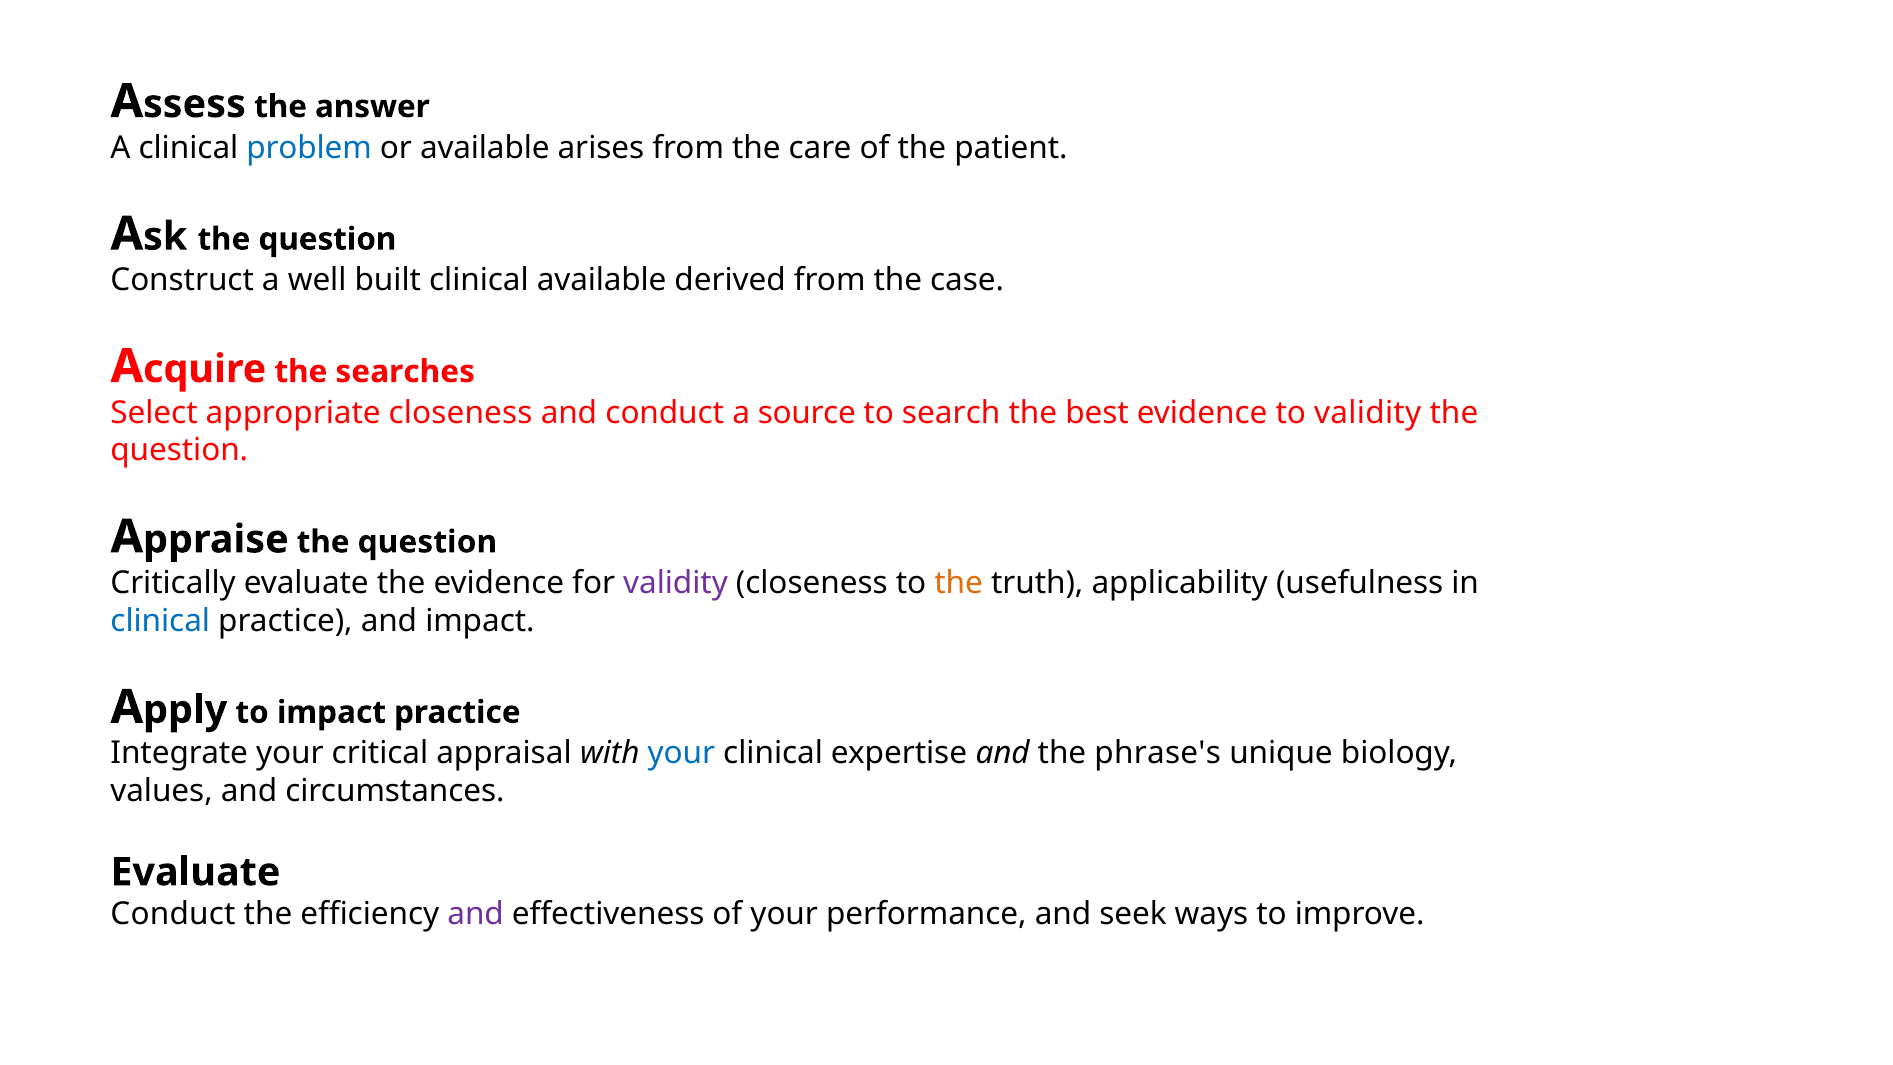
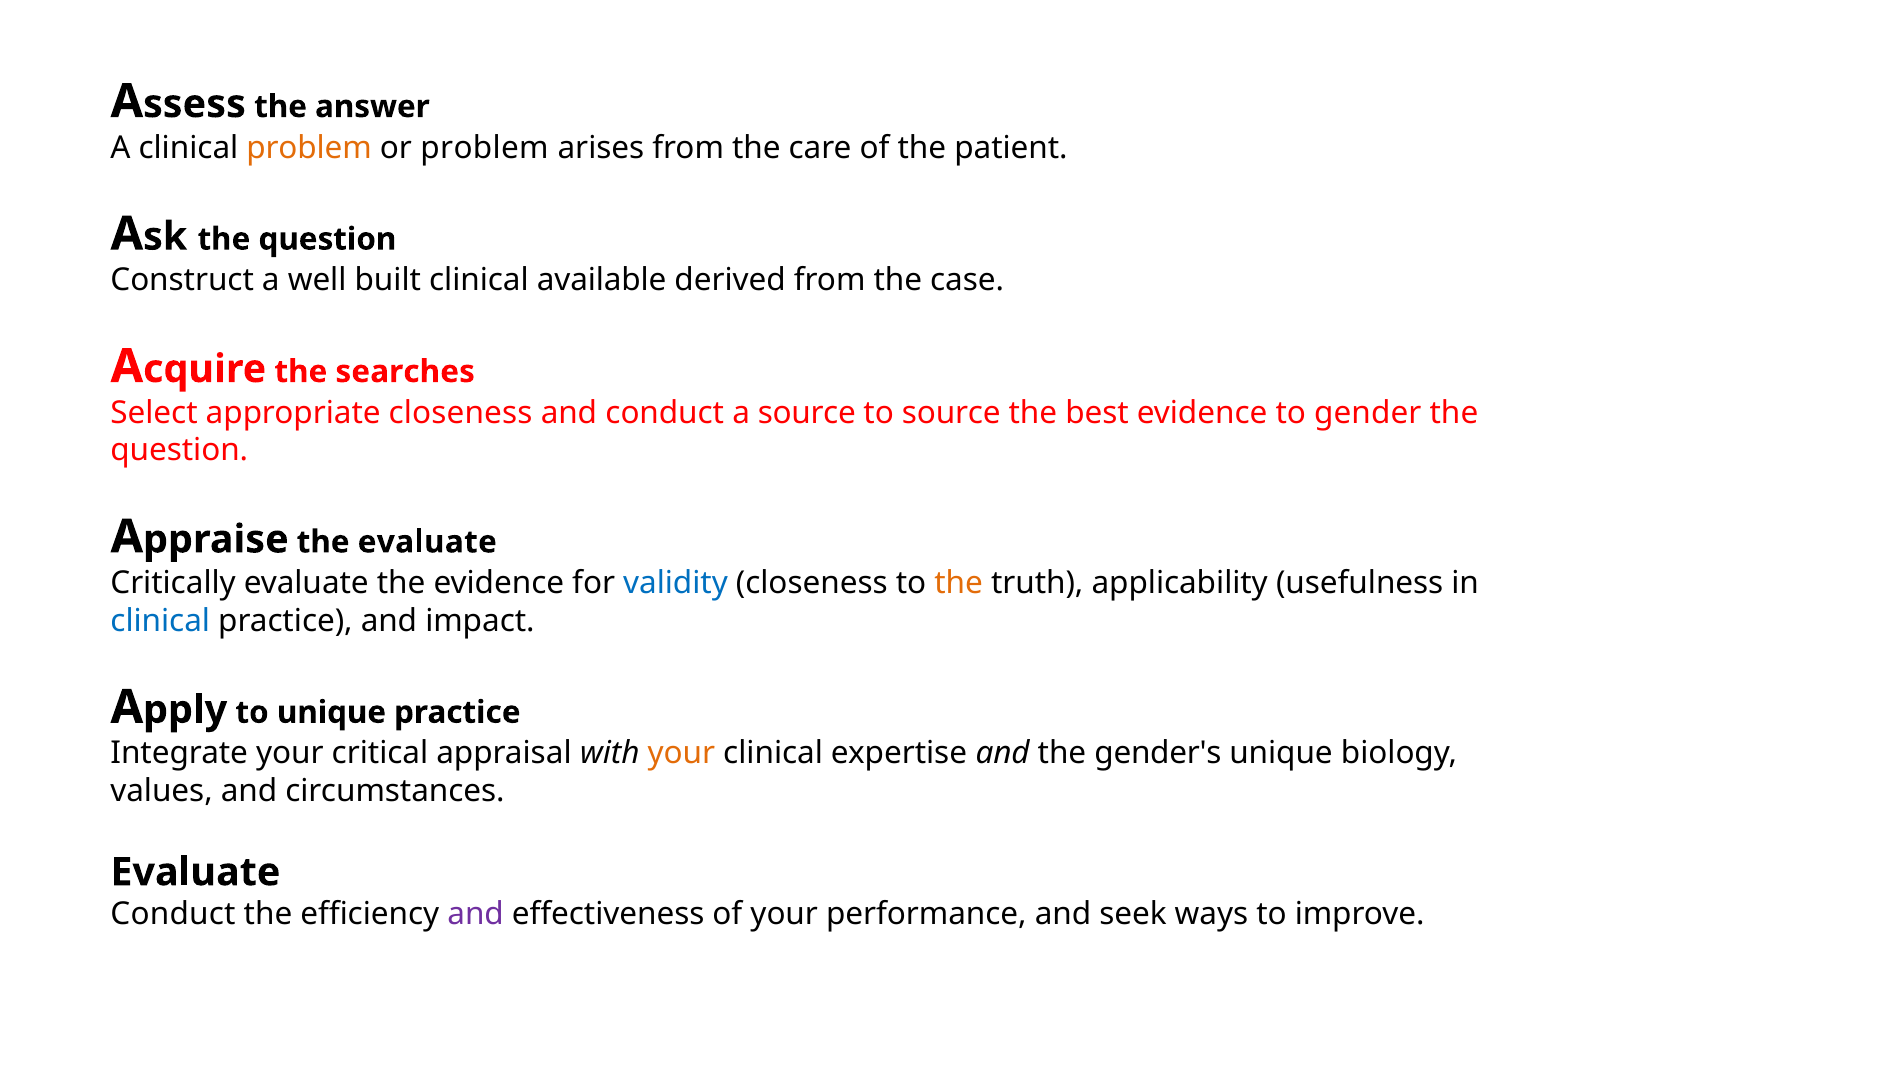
problem at (309, 148) colour: blue -> orange
or available: available -> problem
to search: search -> source
to validity: validity -> gender
Appraise the question: question -> evaluate
validity at (676, 583) colour: purple -> blue
to impact: impact -> unique
your at (681, 753) colour: blue -> orange
phrase's: phrase's -> gender's
